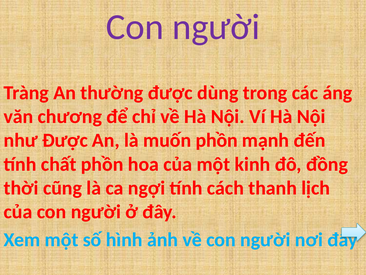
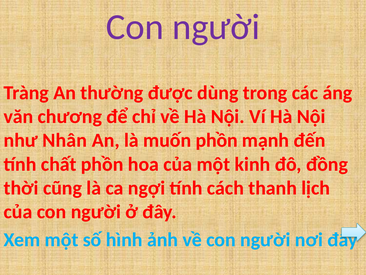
như Được: Được -> Nhân
